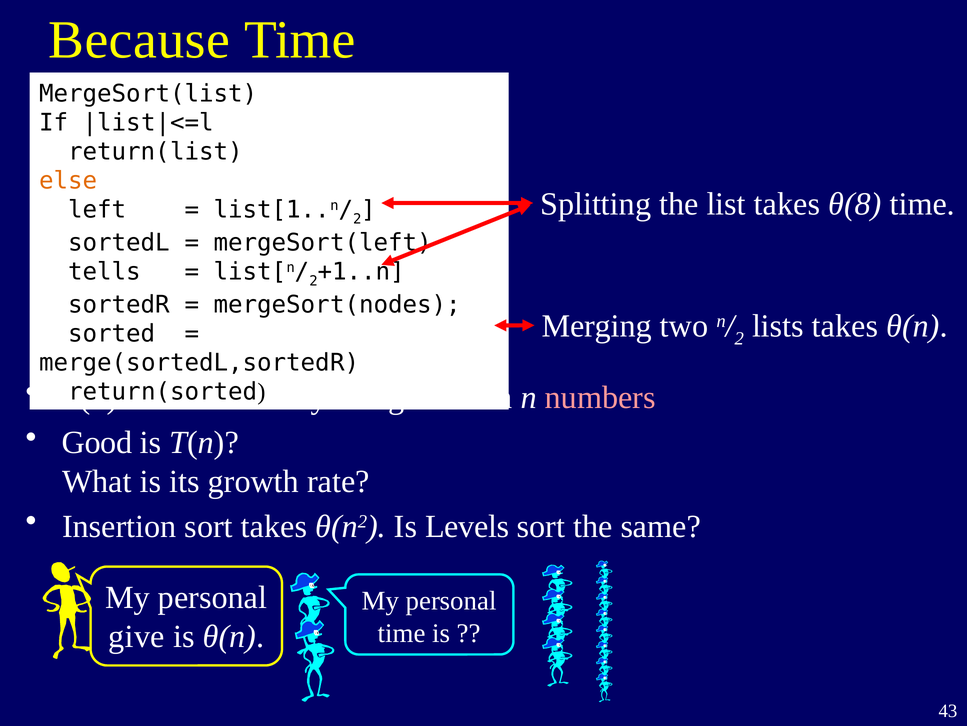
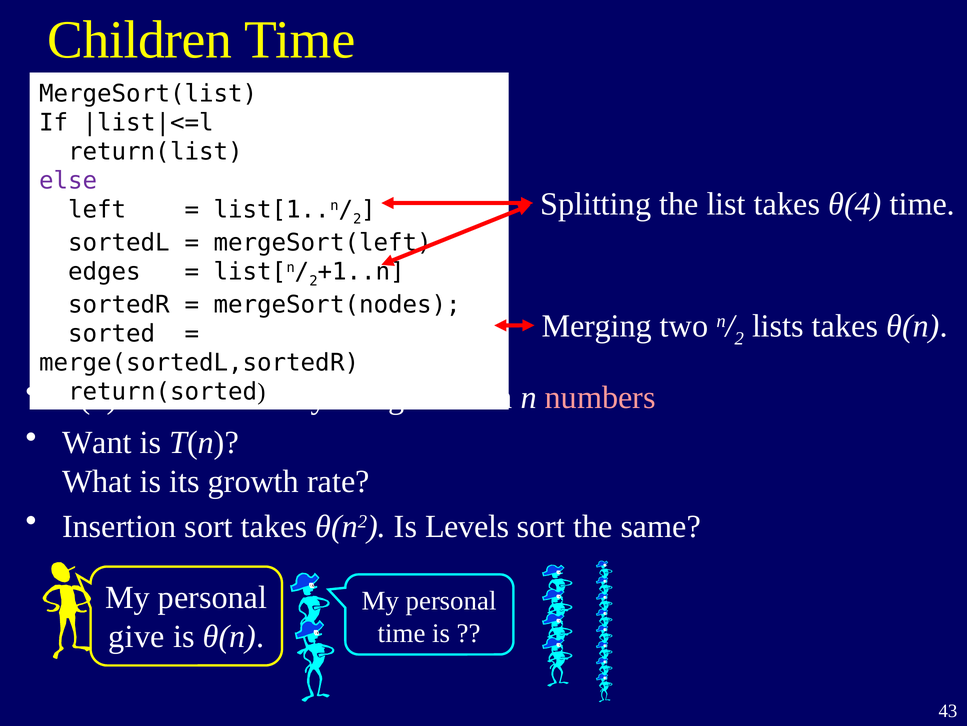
Because: Because -> Children
else colour: orange -> purple
θ(8: θ(8 -> θ(4
tells: tells -> edges
Good: Good -> Want
